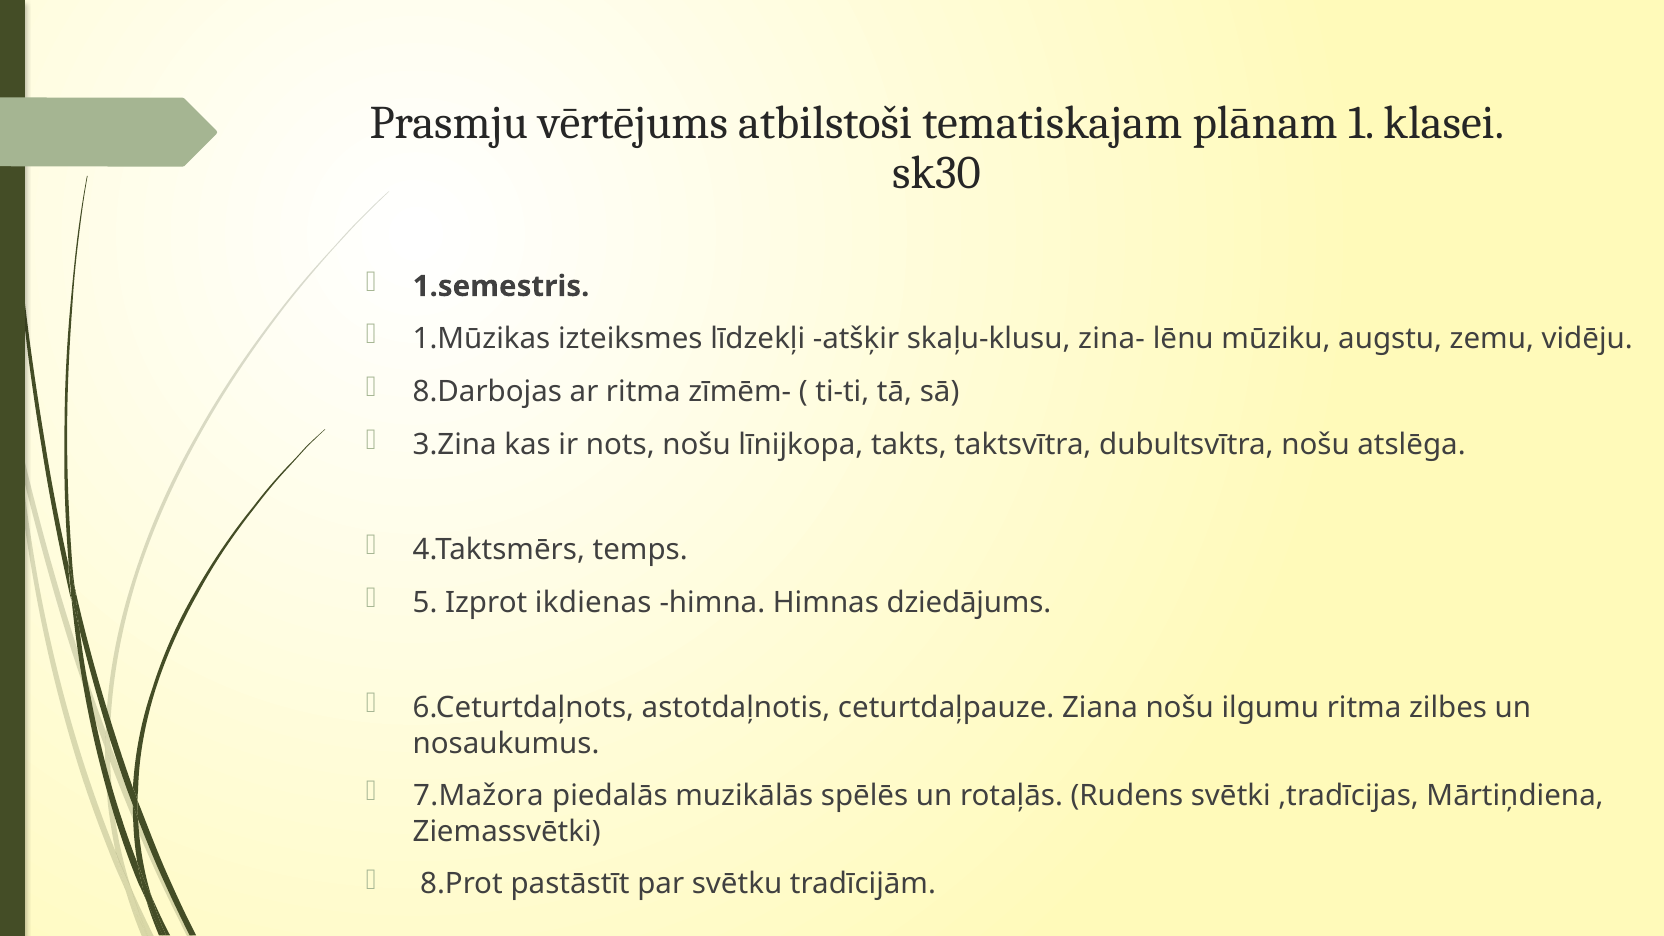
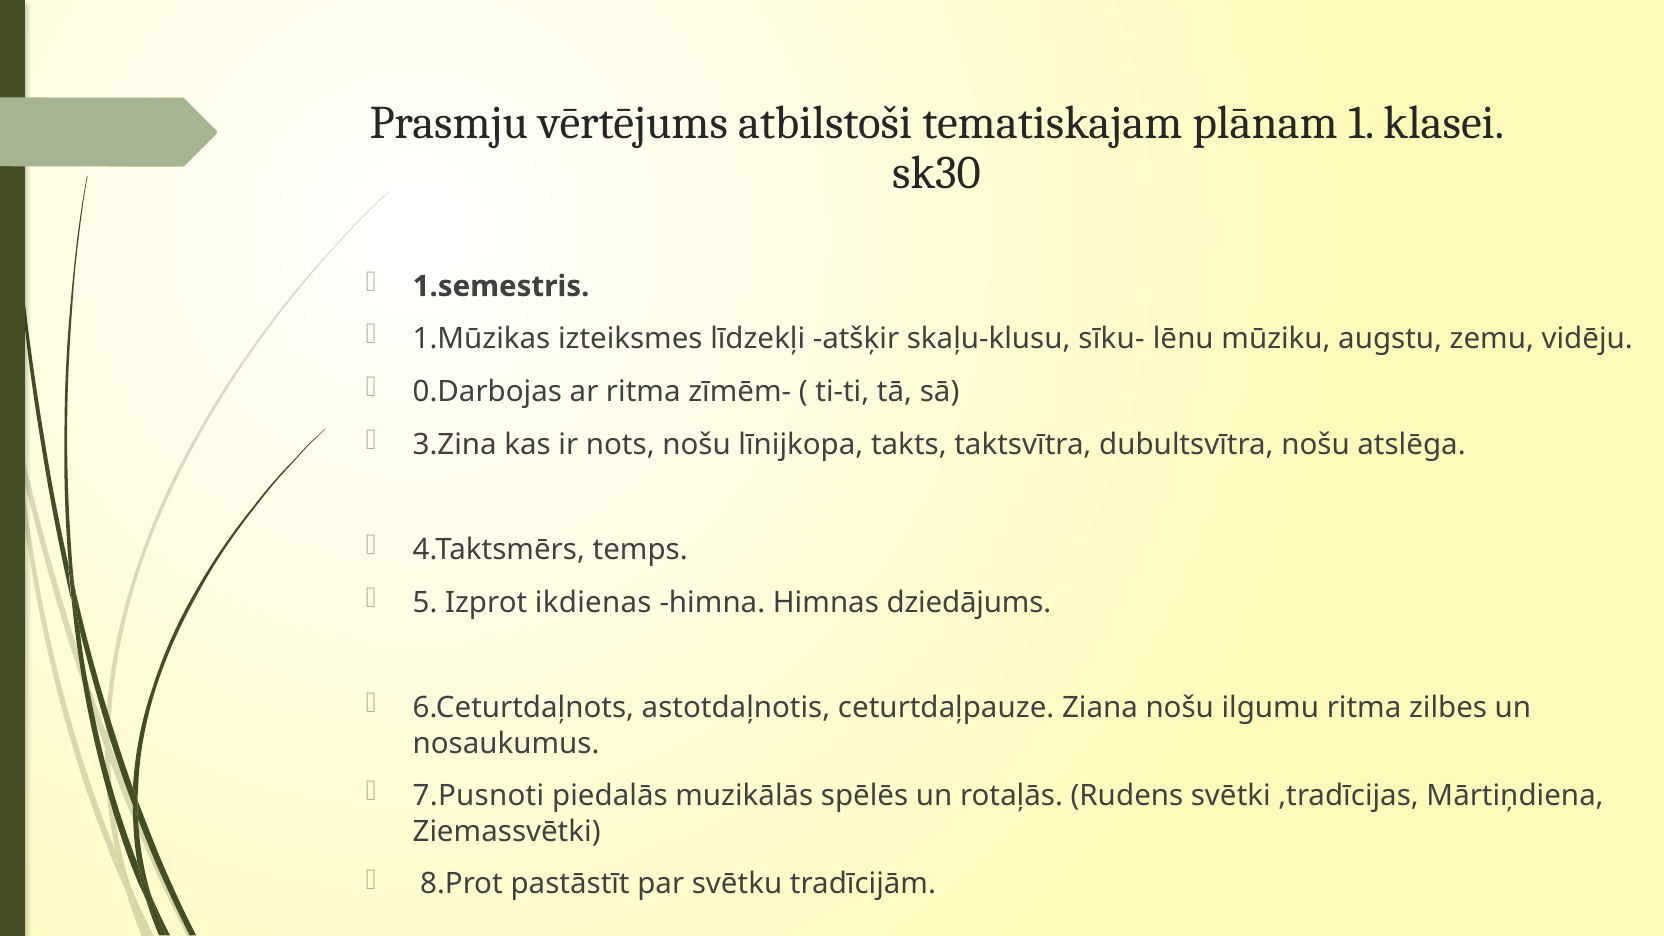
zina-: zina- -> sīku-
8.Darbojas: 8.Darbojas -> 0.Darbojas
7.Mažora: 7.Mažora -> 7.Pusnoti
